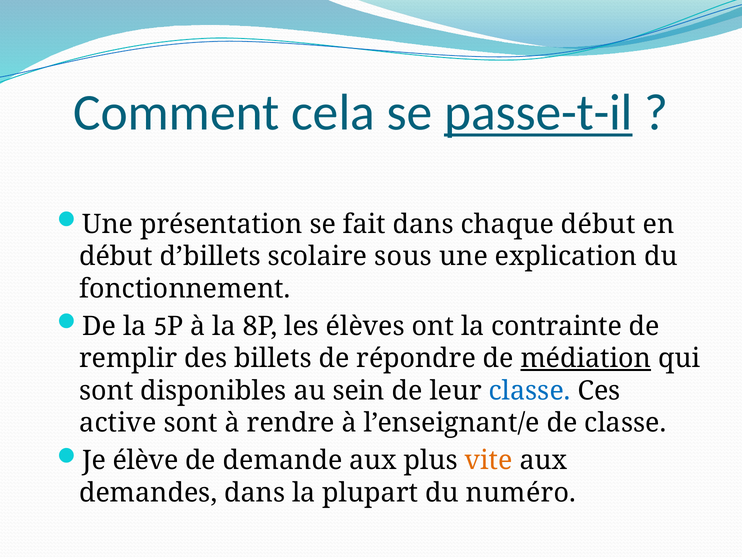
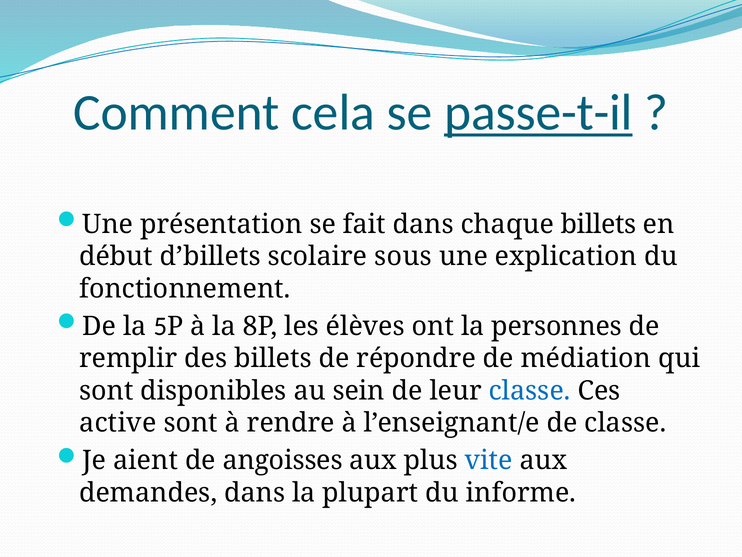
chaque début: début -> billets
contrainte: contrainte -> personnes
médiation underline: present -> none
élève: élève -> aient
demande: demande -> angoisses
vite colour: orange -> blue
numéro: numéro -> informe
